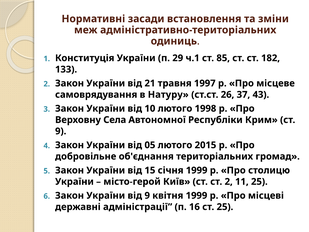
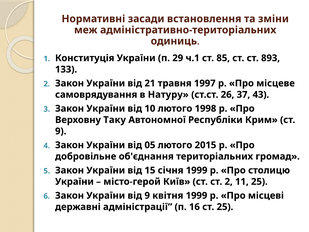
182: 182 -> 893
Села: Села -> Таку
